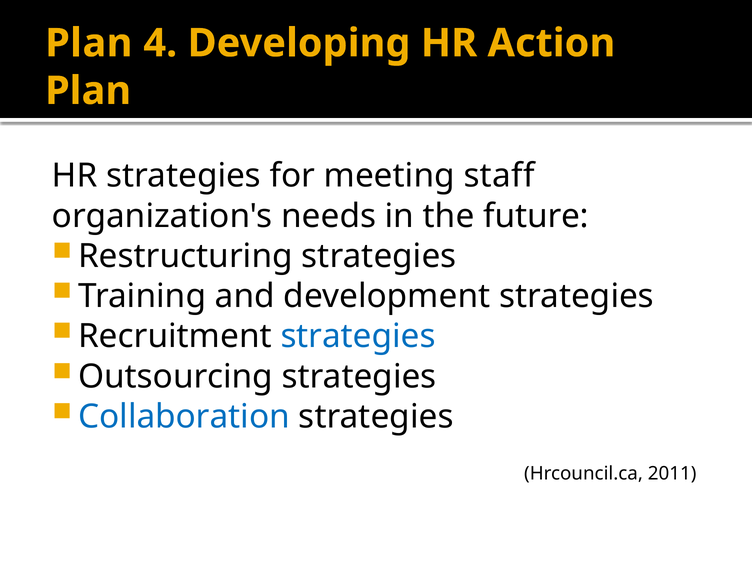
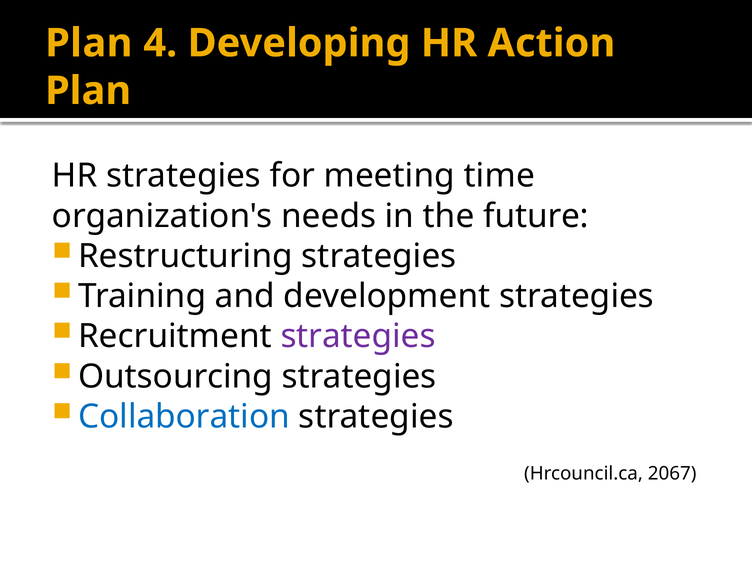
staff: staff -> time
strategies at (358, 336) colour: blue -> purple
2011: 2011 -> 2067
